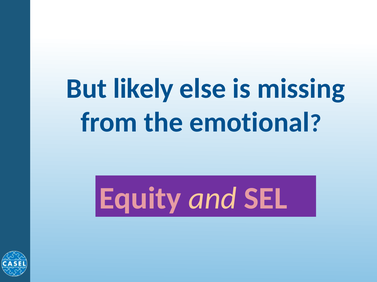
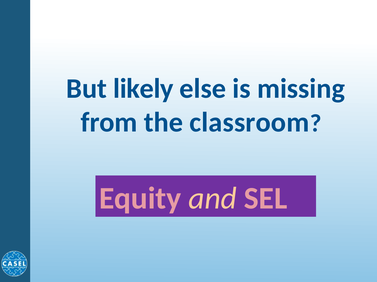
emotional: emotional -> classroom
